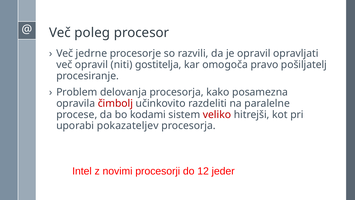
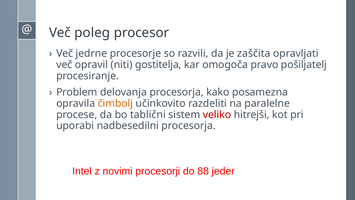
je opravil: opravil -> zaščita
čimbolj colour: red -> orange
kodami: kodami -> tablični
pokazateljev: pokazateljev -> nadbesedilni
12: 12 -> 88
